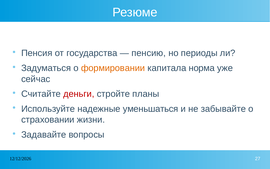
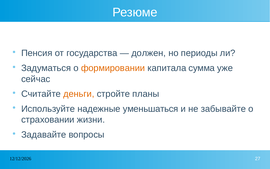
пенсию: пенсию -> должен
норма: норма -> сумма
деньги colour: red -> orange
